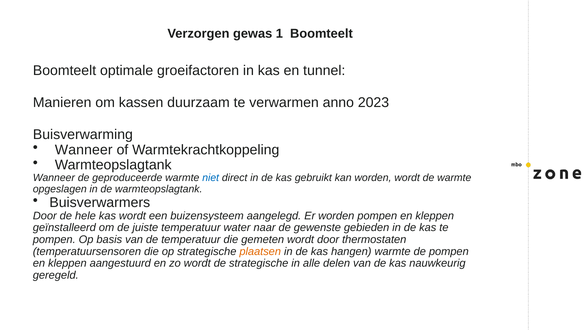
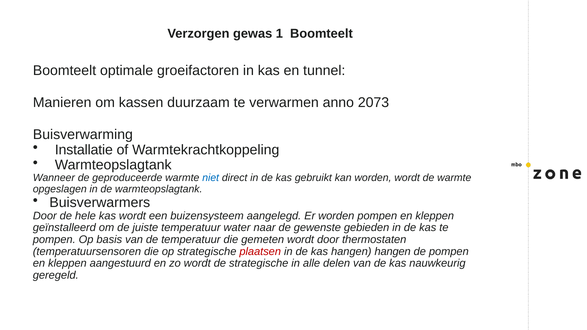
2023: 2023 -> 2073
Wanneer at (84, 150): Wanneer -> Installatie
plaatsen colour: orange -> red
hangen warmte: warmte -> hangen
